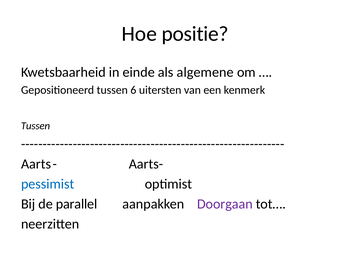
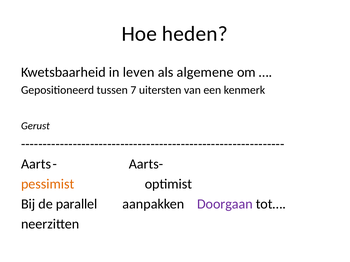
positie: positie -> heden
einde: einde -> leven
6: 6 -> 7
Tussen at (35, 126): Tussen -> Gerust
pessimist colour: blue -> orange
